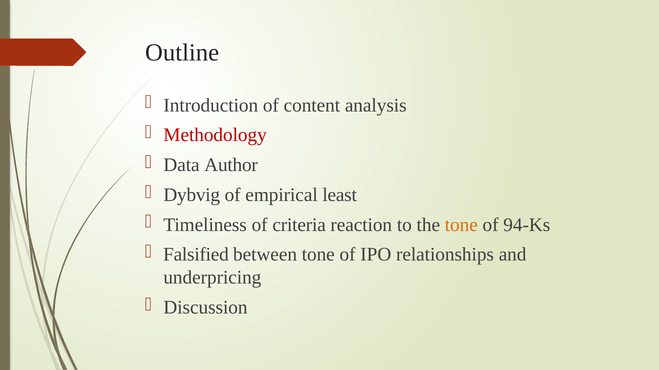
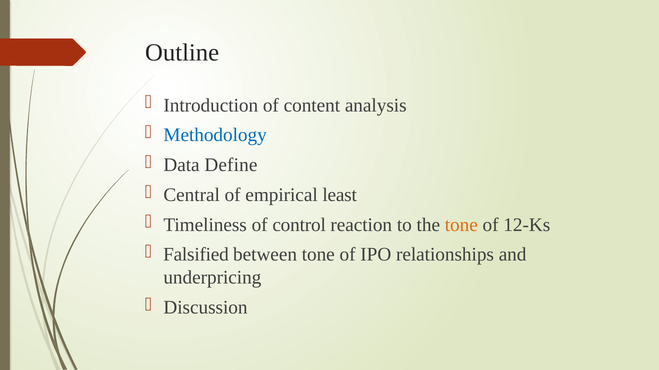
Methodology colour: red -> blue
Author: Author -> Define
Dybvig: Dybvig -> Central
criteria: criteria -> control
94-Ks: 94-Ks -> 12-Ks
